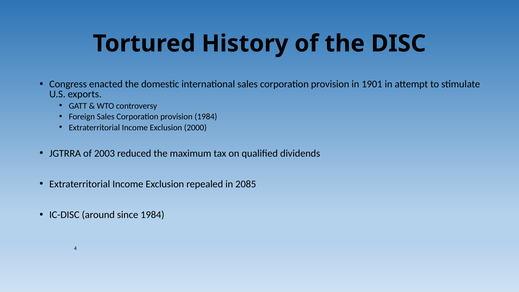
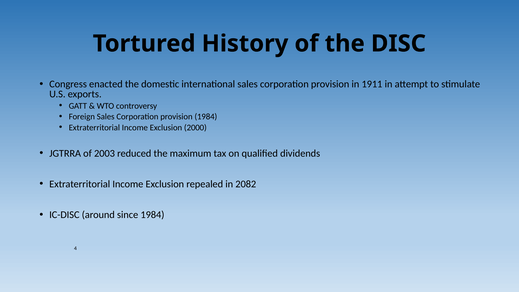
1901: 1901 -> 1911
2085: 2085 -> 2082
